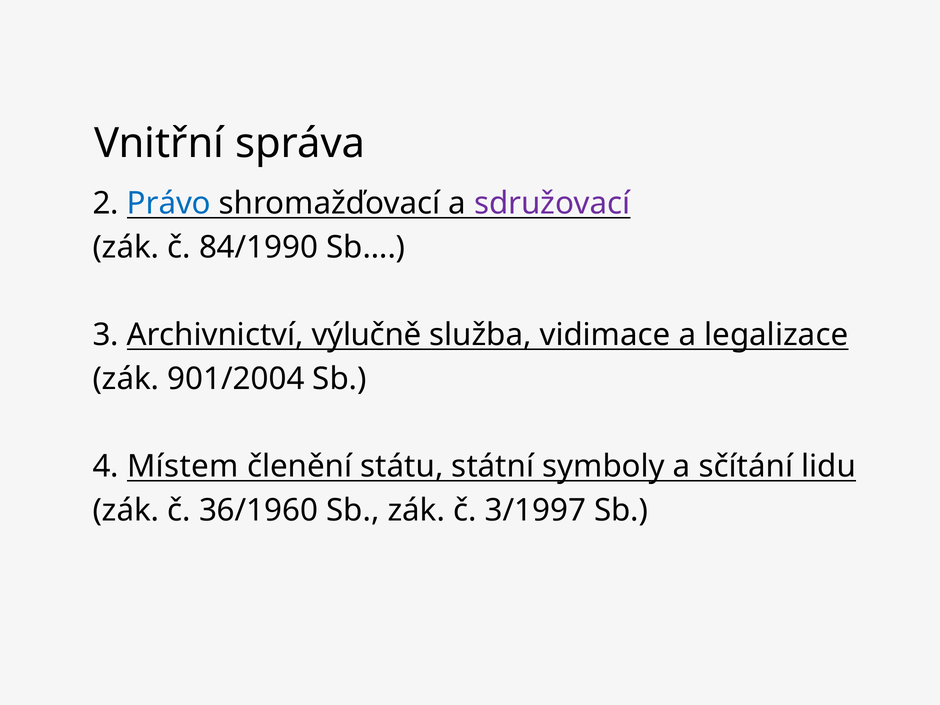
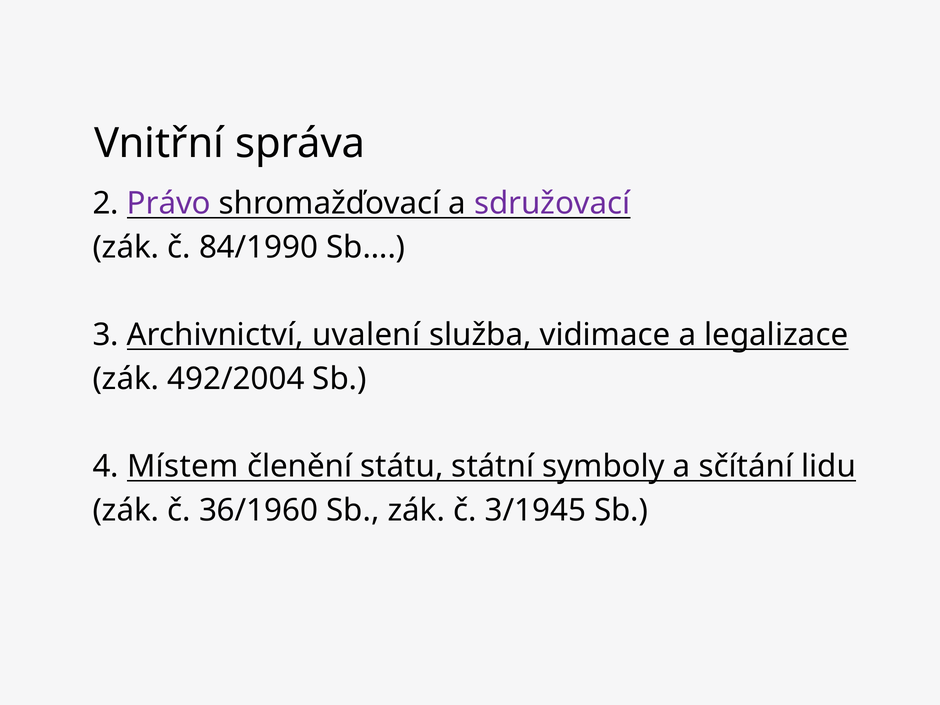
Právo colour: blue -> purple
výlučně: výlučně -> uvalení
901/2004: 901/2004 -> 492/2004
3/1997: 3/1997 -> 3/1945
